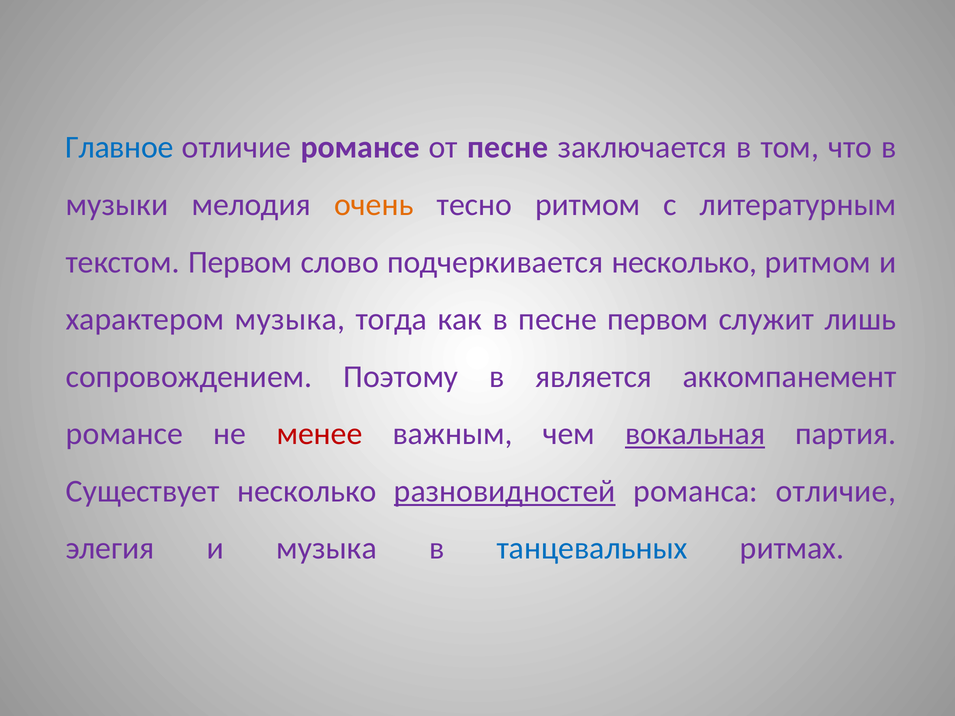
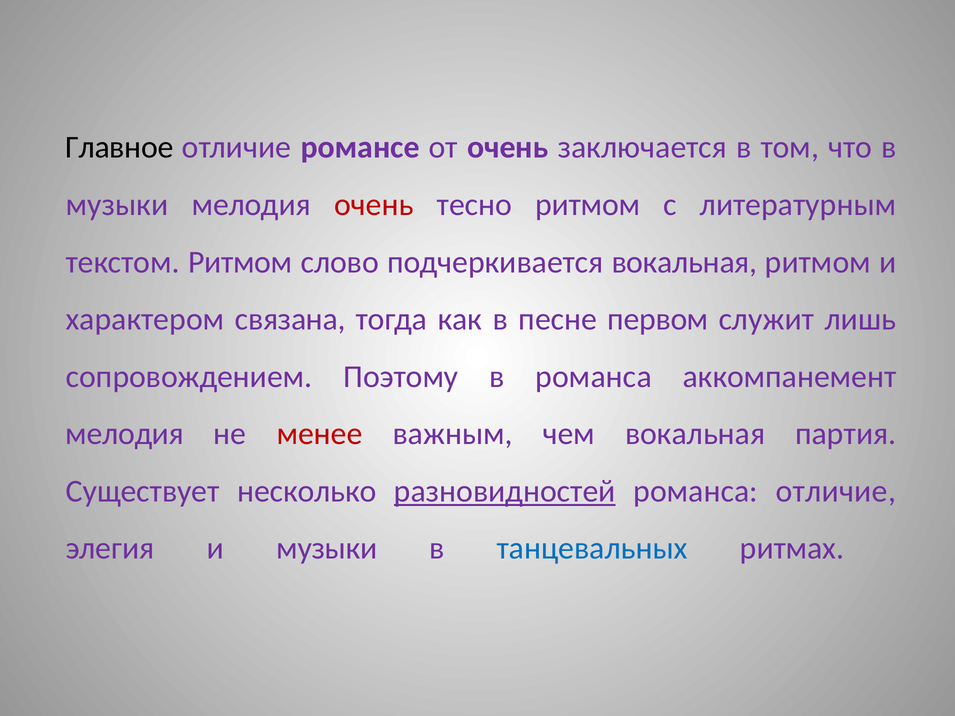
Главное colour: blue -> black
от песне: песне -> очень
очень at (374, 205) colour: orange -> red
текстом Первом: Первом -> Ритмом
подчеркивается несколько: несколько -> вокальная
характером музыка: музыка -> связана
в является: является -> романса
романсе at (124, 434): романсе -> мелодия
вокальная at (695, 434) underline: present -> none
и музыка: музыка -> музыки
